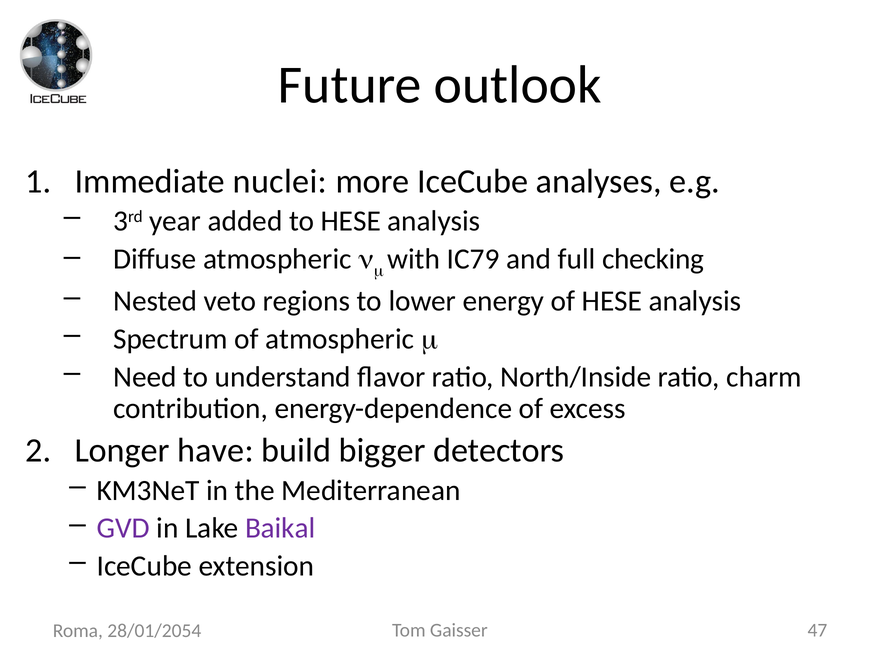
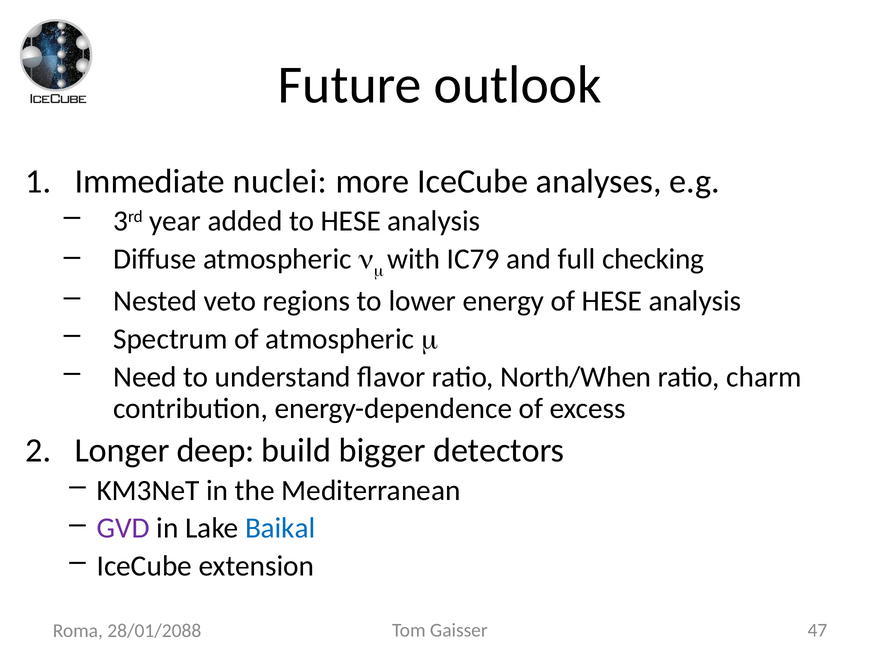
North/Inside: North/Inside -> North/When
have: have -> deep
Baikal colour: purple -> blue
28/01/2054: 28/01/2054 -> 28/01/2088
